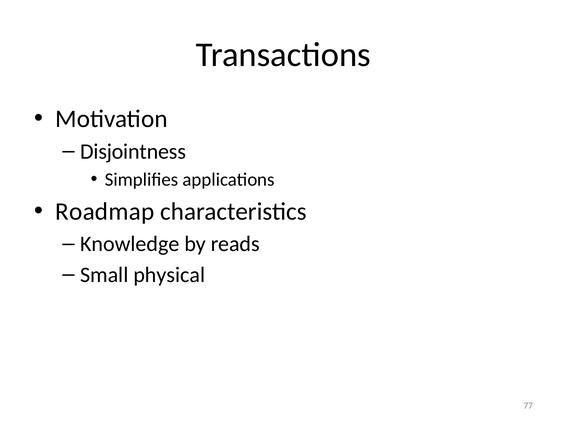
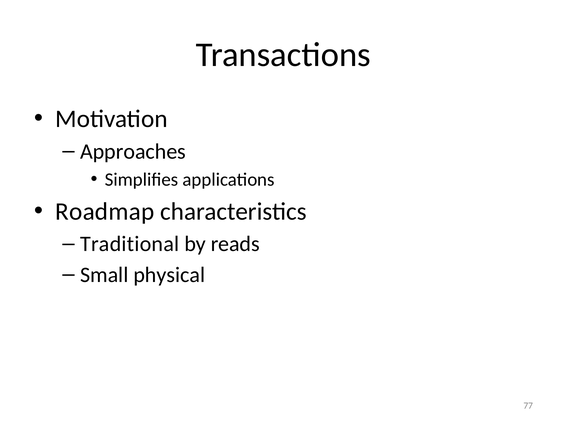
Disjointness: Disjointness -> Approaches
Knowledge: Knowledge -> Traditional
